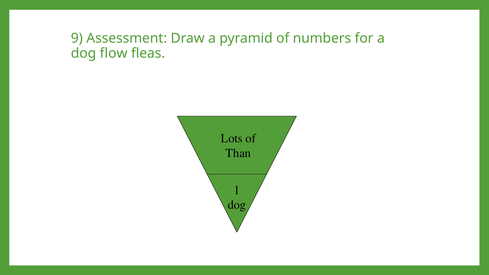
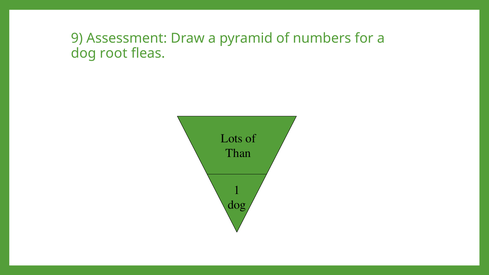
flow: flow -> root
